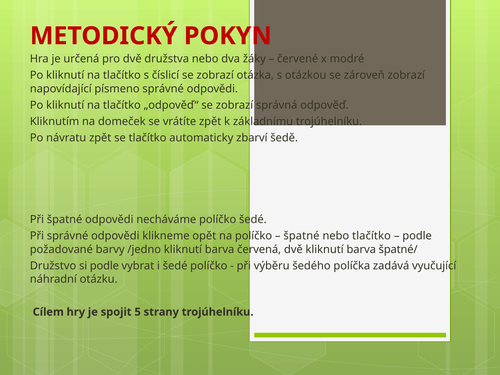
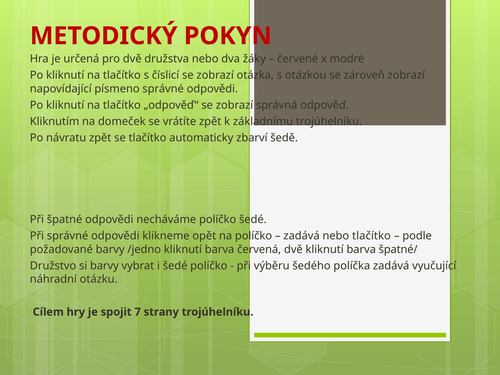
špatné at (301, 236): špatné -> zadává
si podle: podle -> barvy
5: 5 -> 7
